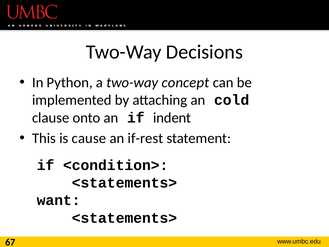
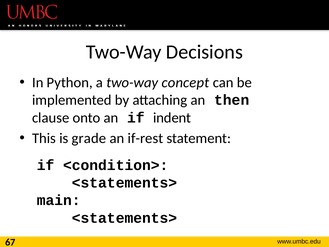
cold: cold -> then
cause: cause -> grade
want: want -> main
